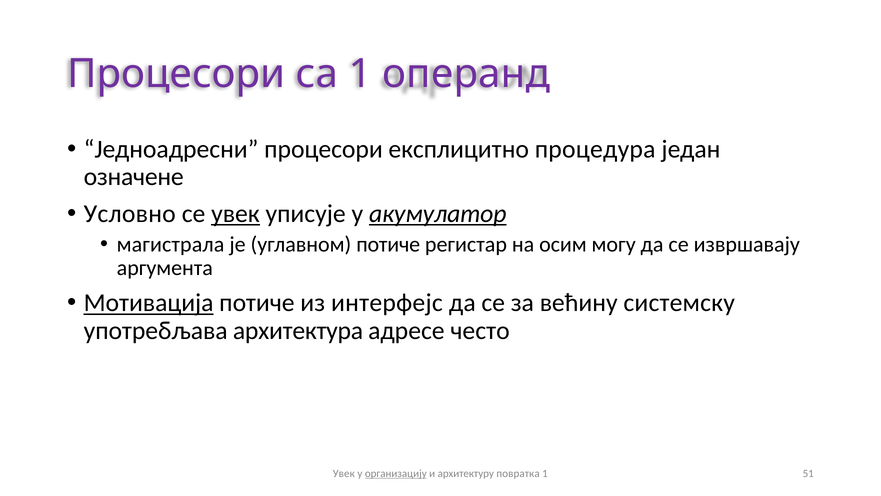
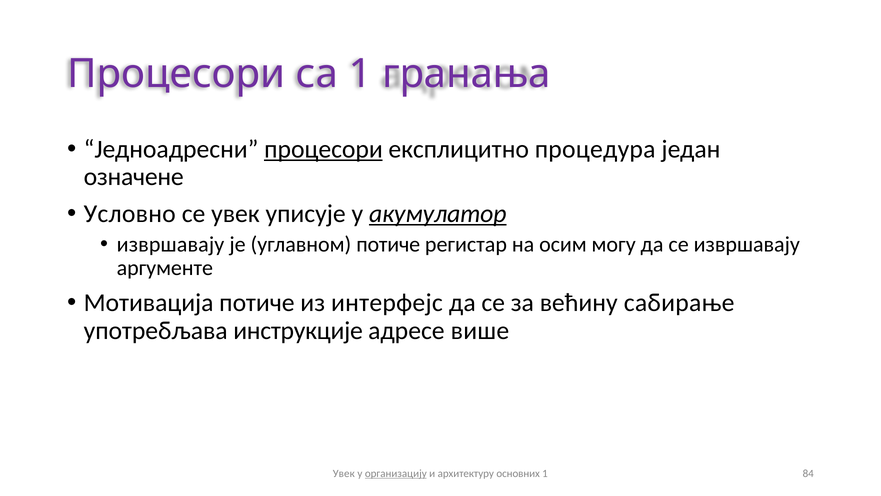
операнд: операнд -> гранања
процесори at (324, 149) underline: none -> present
увек at (235, 214) underline: present -> none
магистрала at (171, 244): магистрала -> извршавају
аргумента: аргумента -> аргументе
Мотивација underline: present -> none
системску: системску -> сабирање
архитектура: архитектура -> инструкције
често: често -> више
повратка: повратка -> основних
51: 51 -> 84
